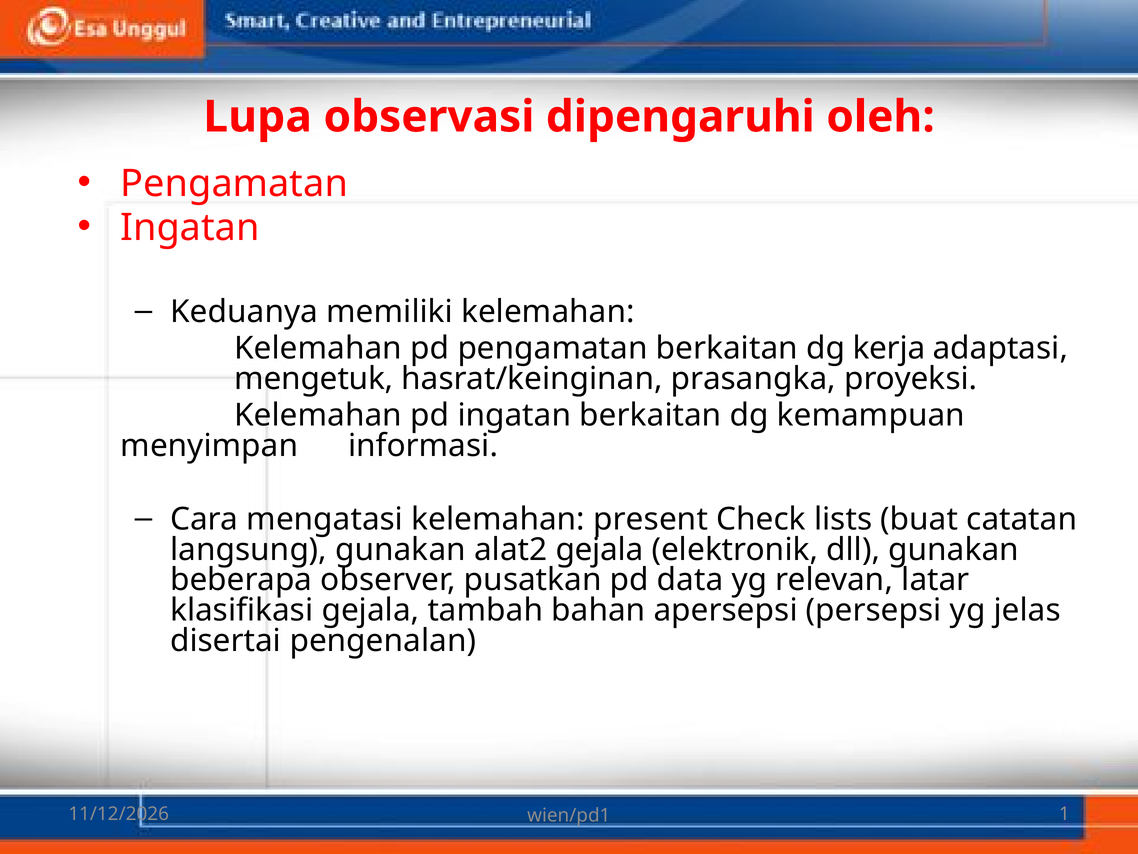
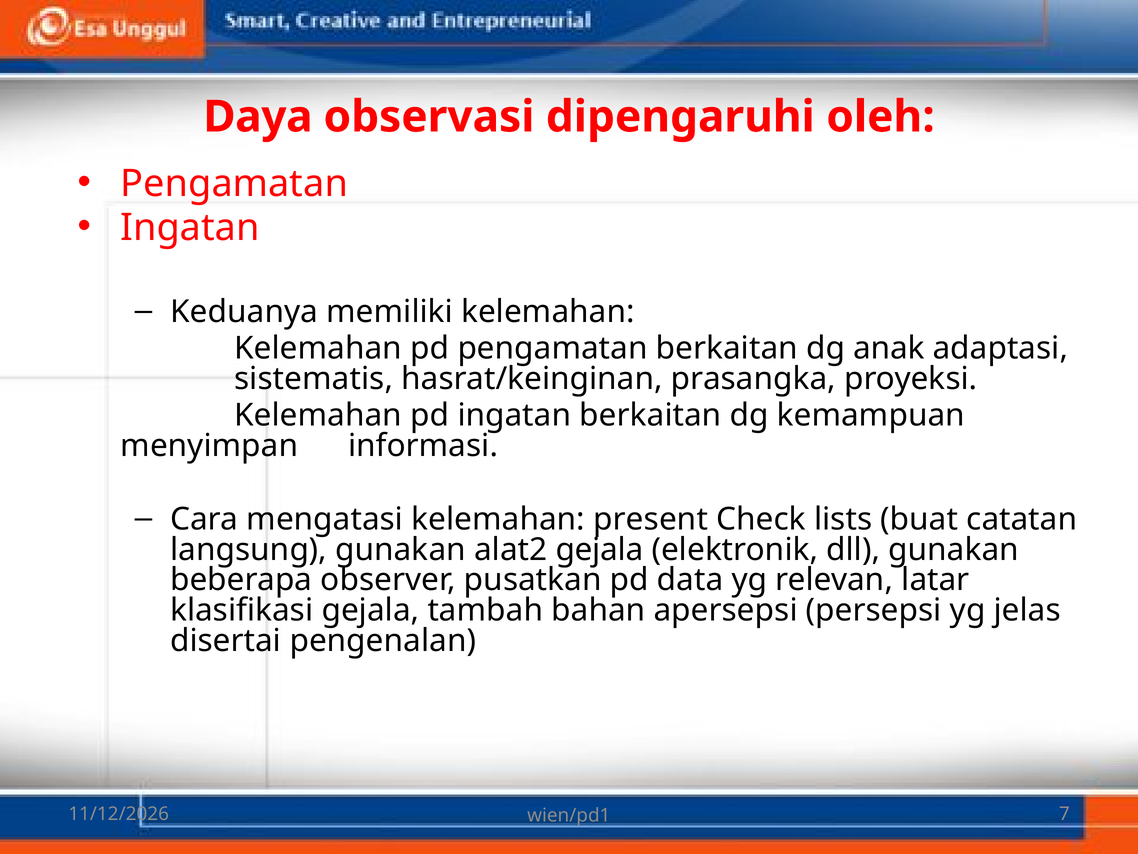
Lupa: Lupa -> Daya
kerja: kerja -> anak
mengetuk: mengetuk -> sistematis
1: 1 -> 7
